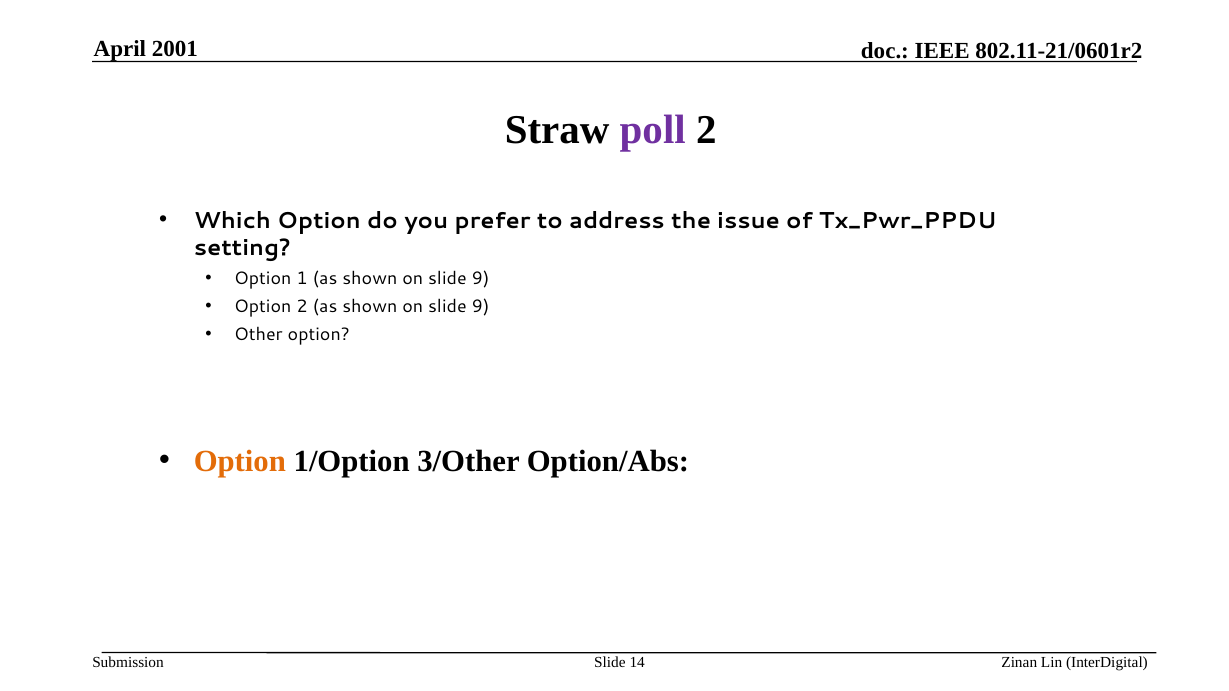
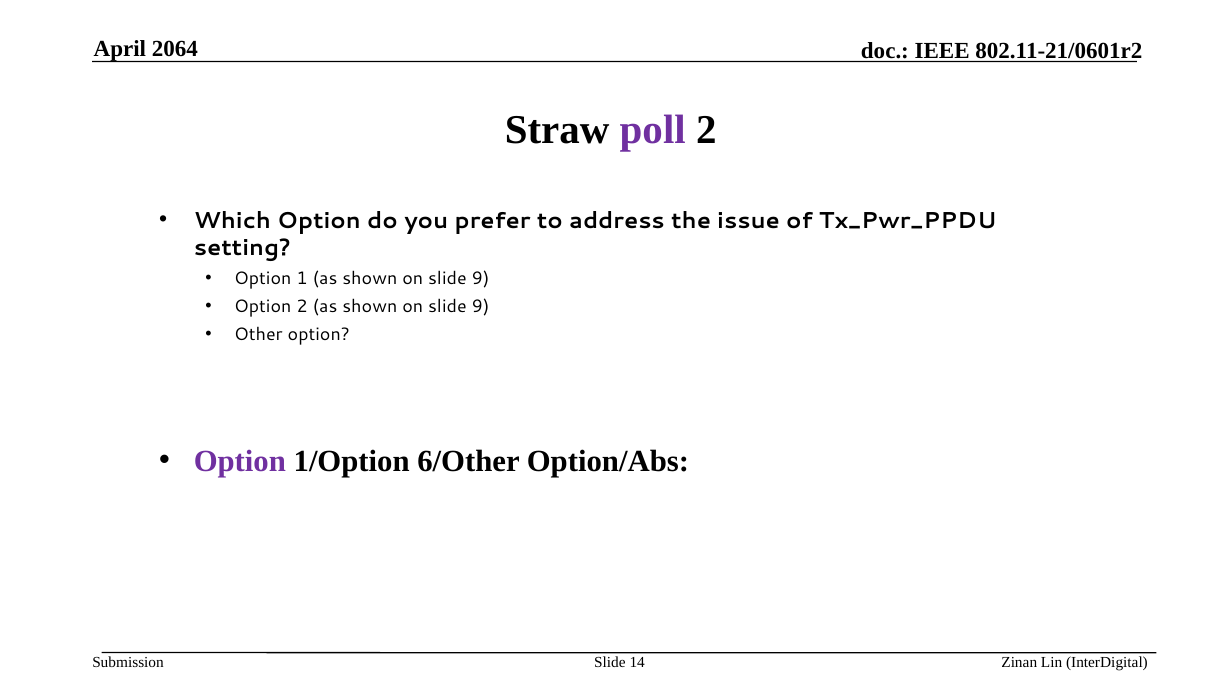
2001: 2001 -> 2064
Option at (240, 462) colour: orange -> purple
3/Other: 3/Other -> 6/Other
